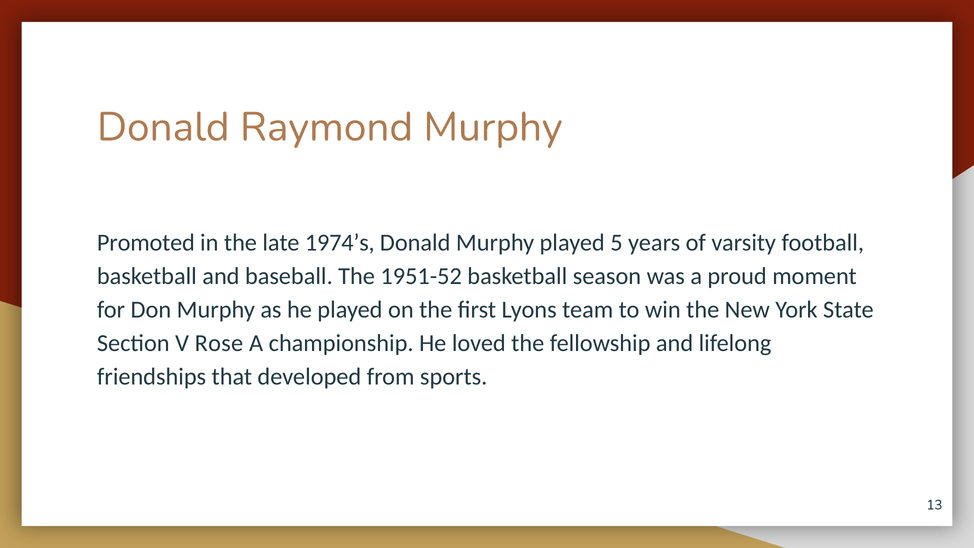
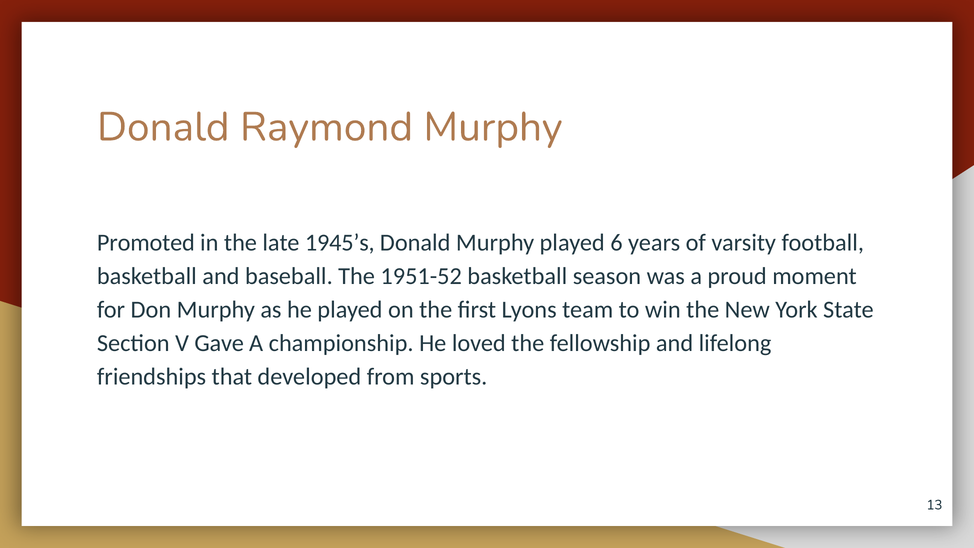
1974’s: 1974’s -> 1945’s
5: 5 -> 6
Rose: Rose -> Gave
